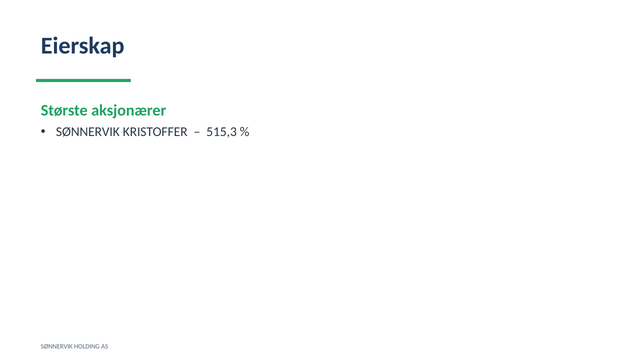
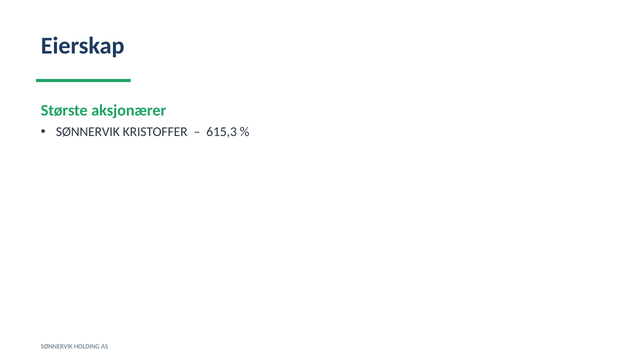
515,3: 515,3 -> 615,3
